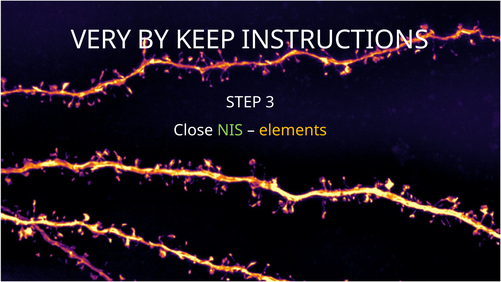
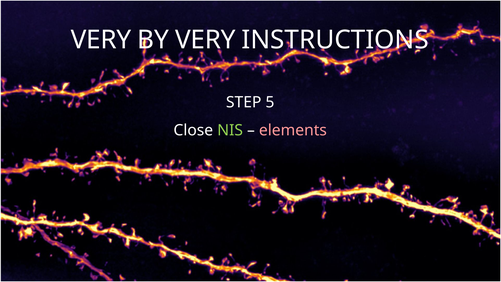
BY KEEP: KEEP -> VERY
3: 3 -> 5
elements colour: yellow -> pink
